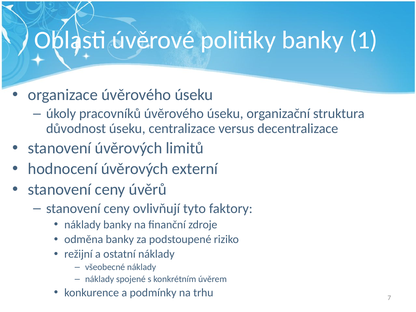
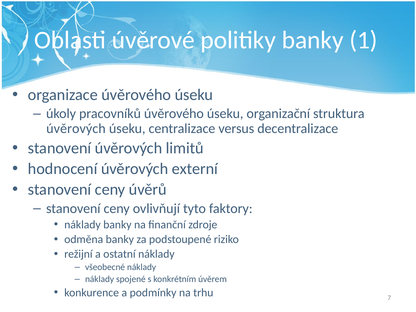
důvodnost at (76, 129): důvodnost -> úvěrových
